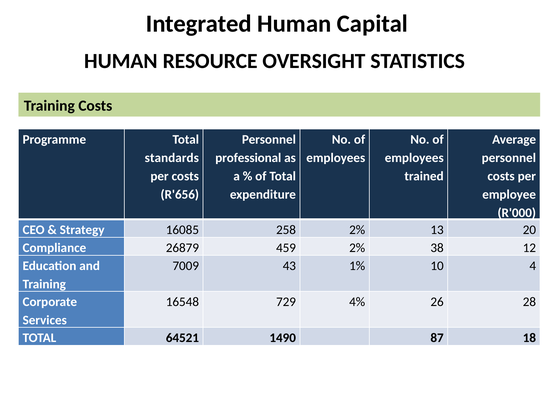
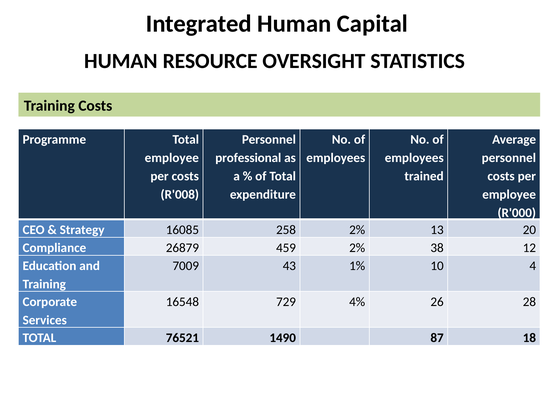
standards at (172, 158): standards -> employee
R'656: R'656 -> R'008
64521: 64521 -> 76521
